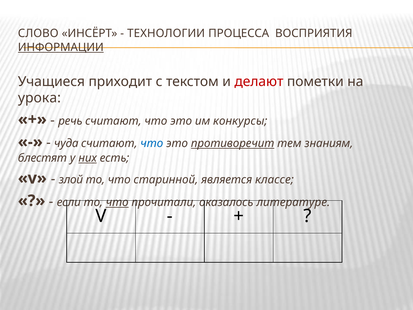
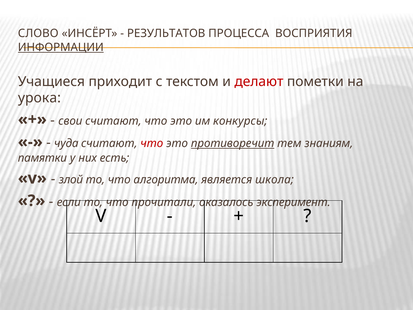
ТЕХНОЛОГИИ: ТЕХНОЛОГИИ -> РЕЗУЛЬТАТОВ
речь: речь -> свои
что at (152, 143) colour: blue -> red
блестят: блестят -> памятки
них underline: present -> none
старинной: старинной -> алгоритма
классе: классе -> школа
что at (117, 202) underline: present -> none
литературе: литературе -> эксперимент
